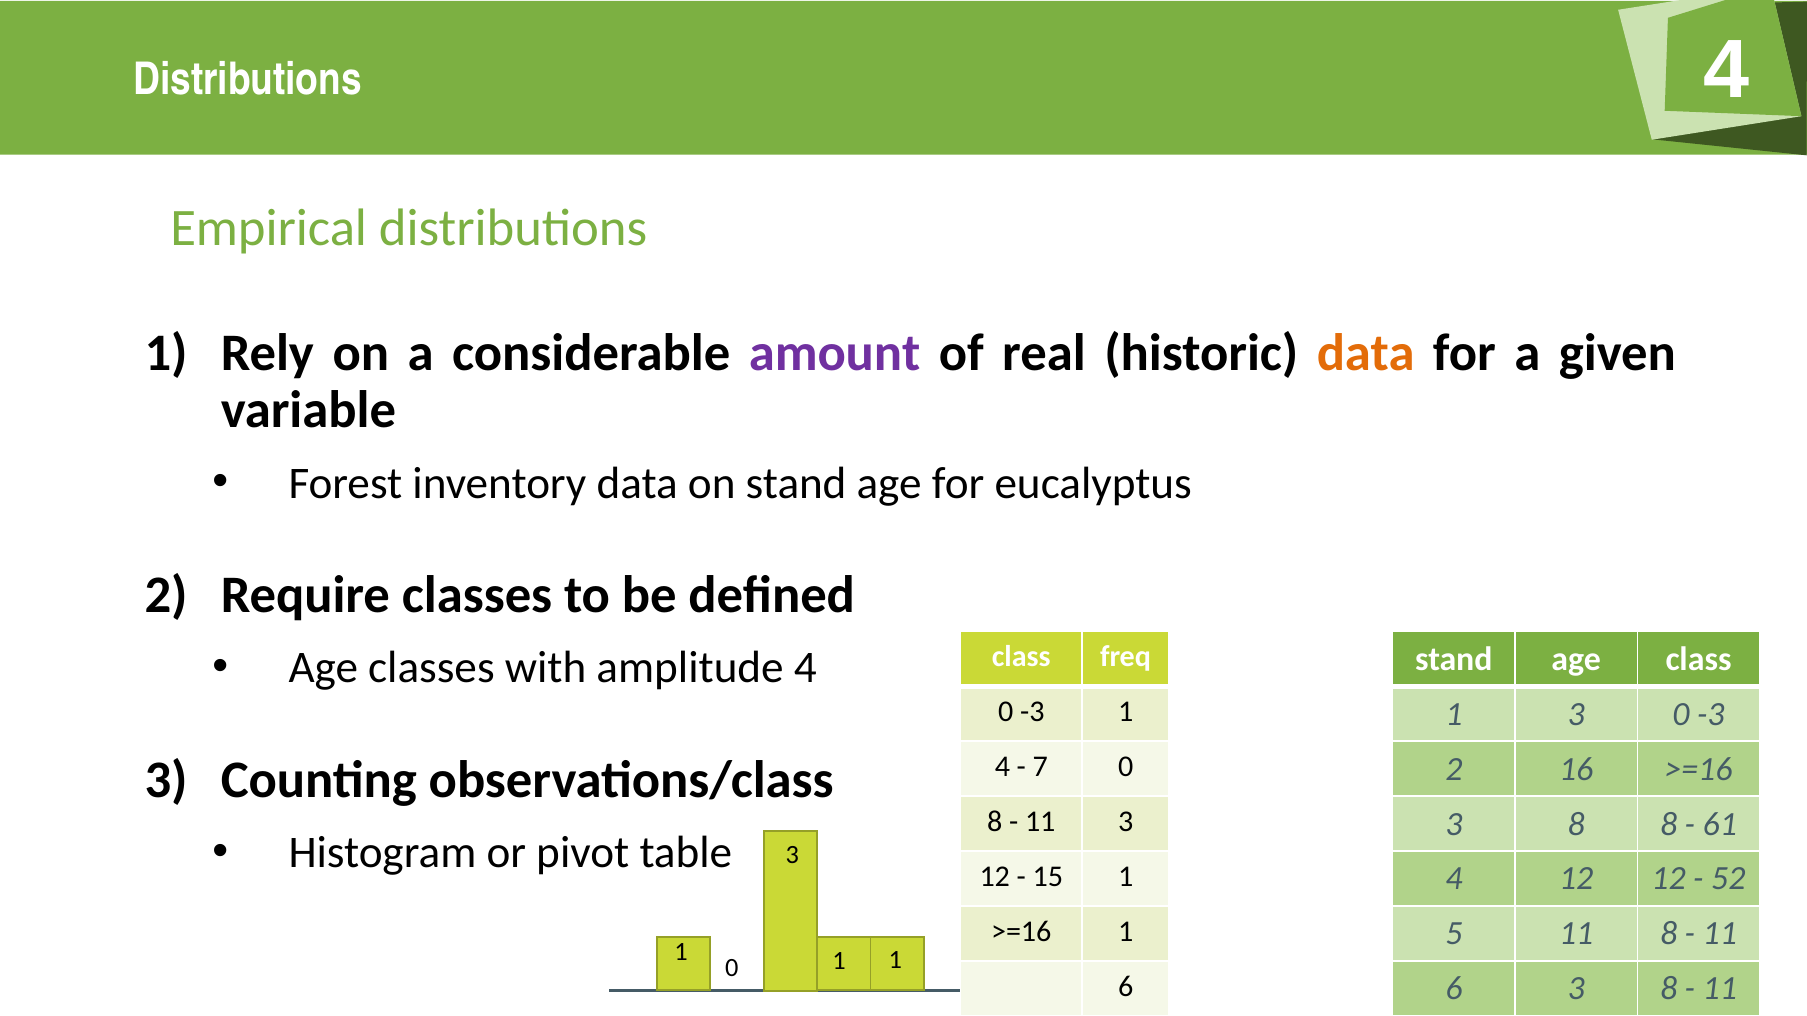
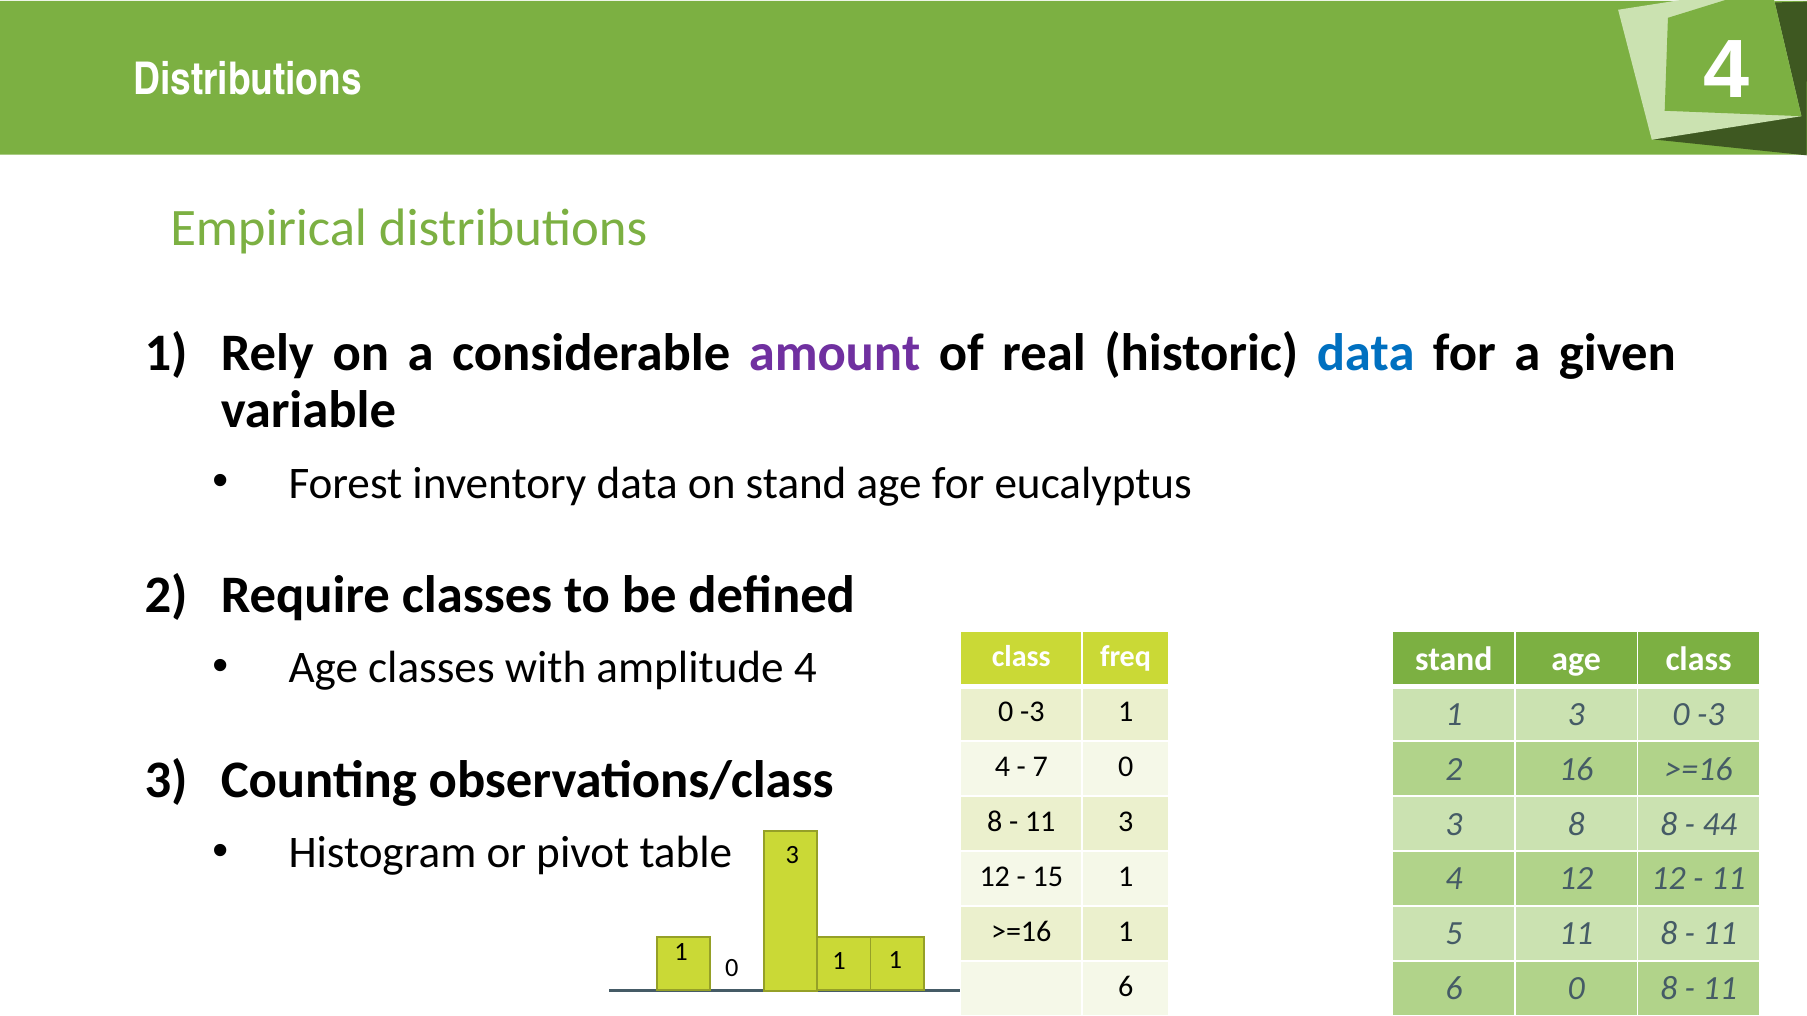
data at (1366, 353) colour: orange -> blue
61: 61 -> 44
52 at (1728, 879): 52 -> 11
6 3: 3 -> 0
